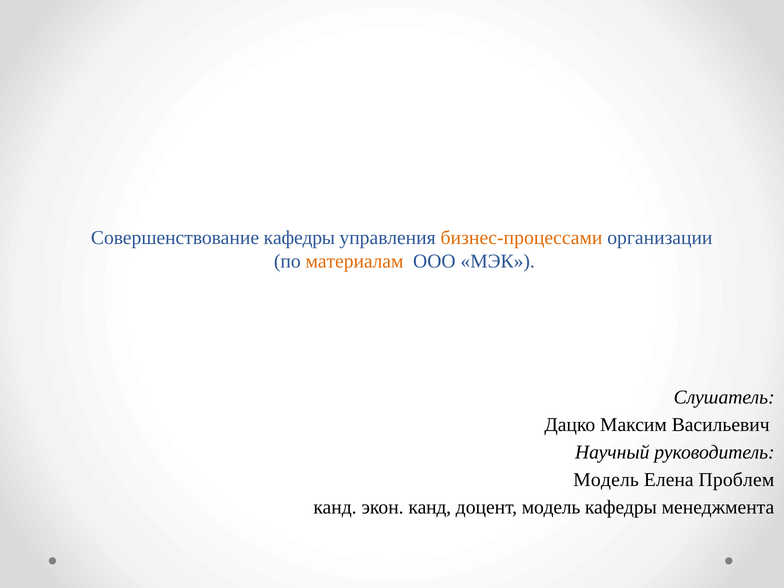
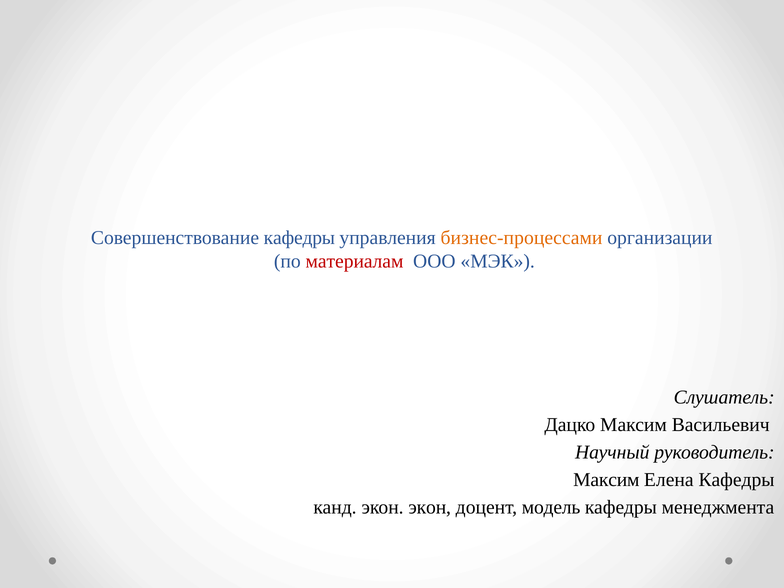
материалам colour: orange -> red
Модель at (606, 480): Модель -> Максим
Елена Проблем: Проблем -> Кафедры
экон канд: канд -> экон
